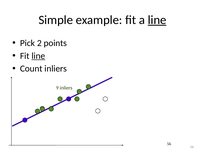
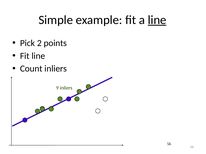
line at (38, 56) underline: present -> none
